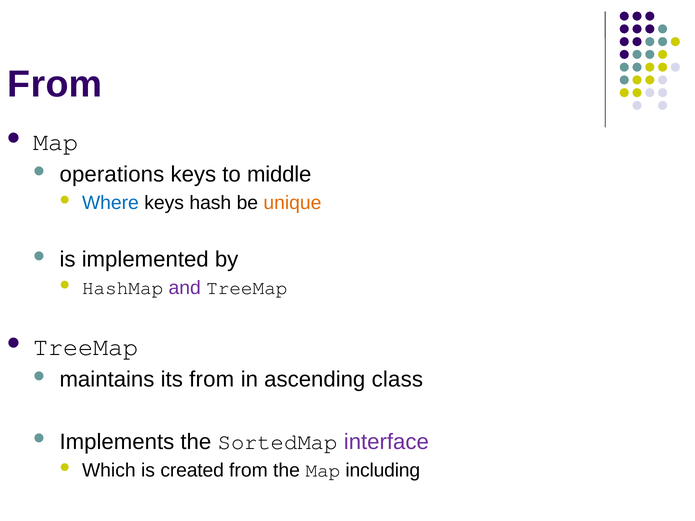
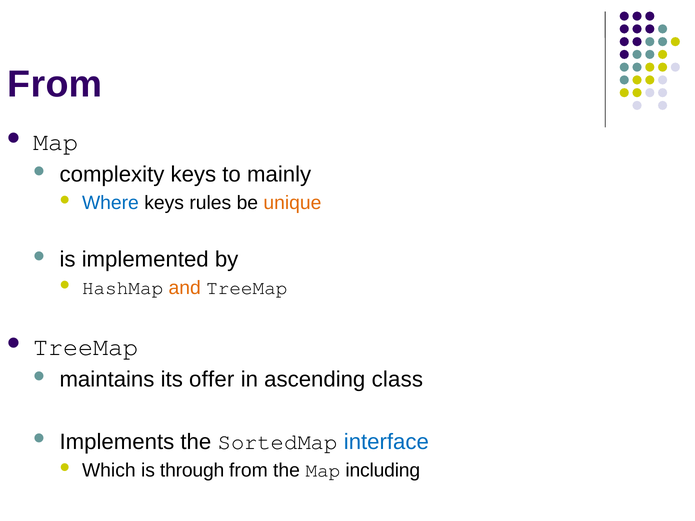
operations: operations -> complexity
middle: middle -> mainly
hash: hash -> rules
and colour: purple -> orange
its from: from -> offer
interface colour: purple -> blue
created: created -> through
